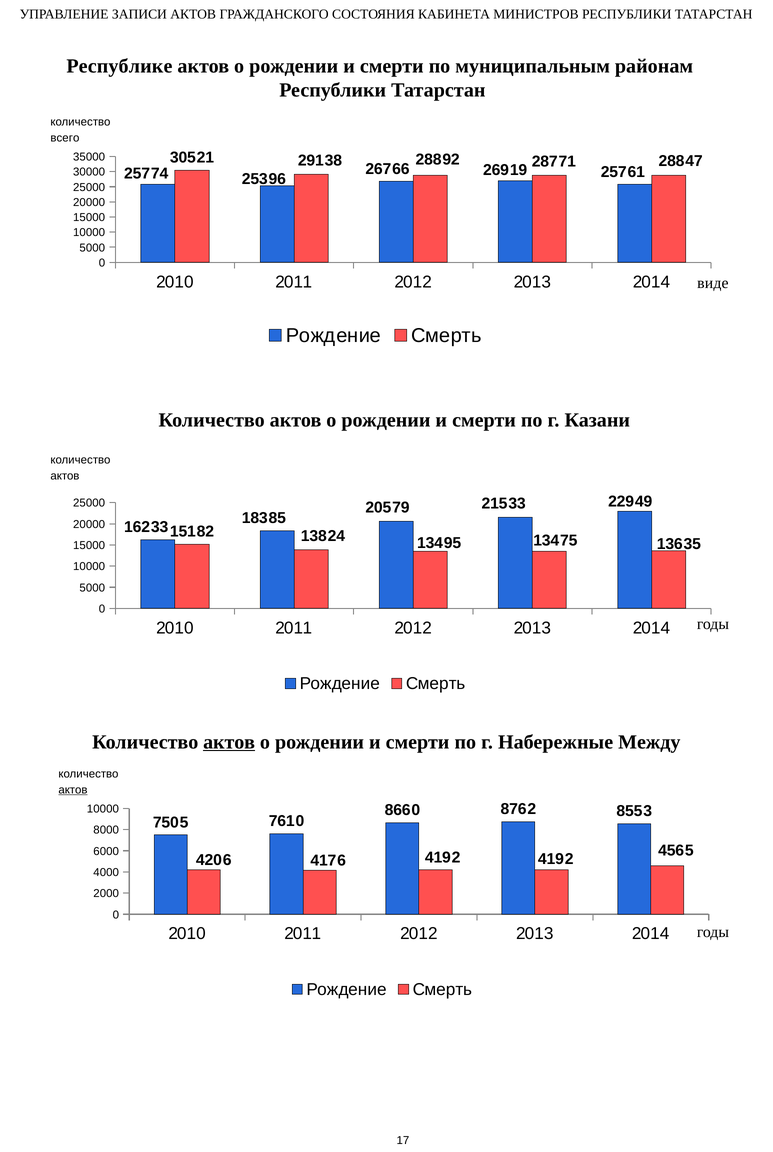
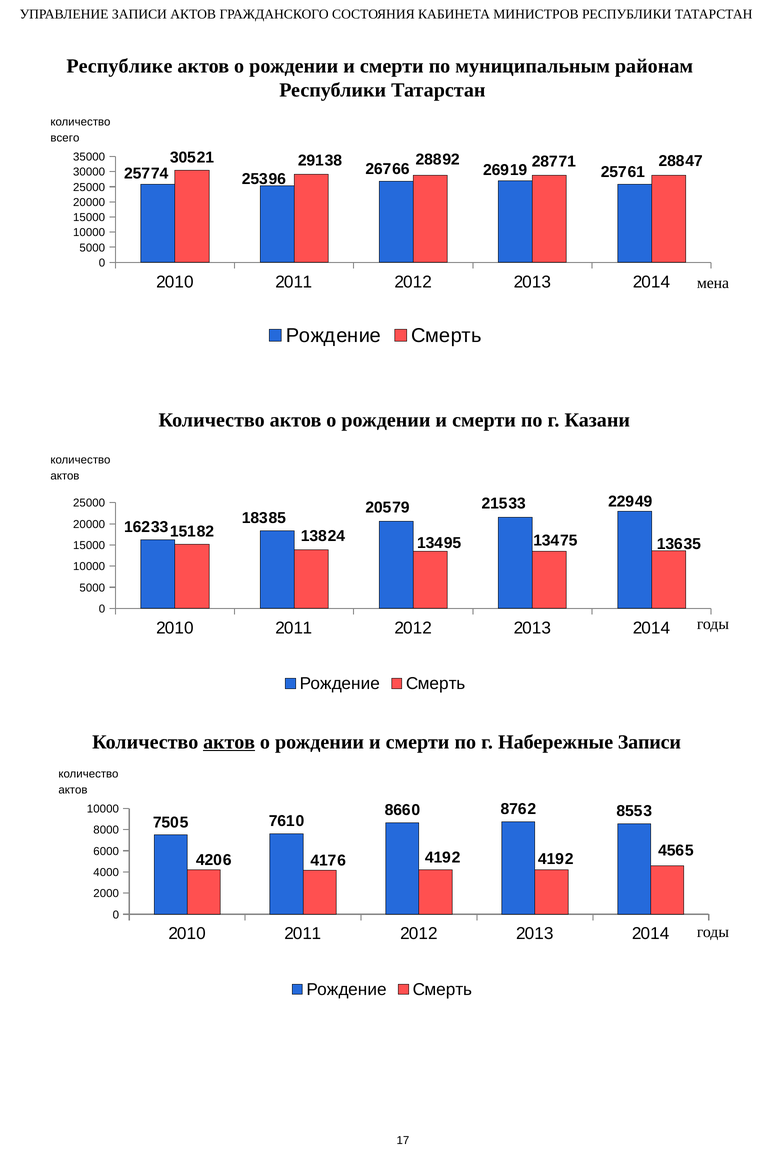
виде: виде -> мена
Набережные Между: Между -> Записи
актов at (73, 790) underline: present -> none
